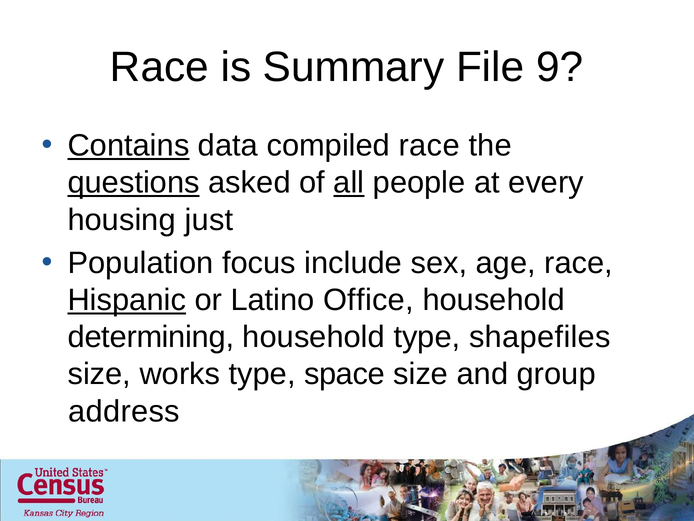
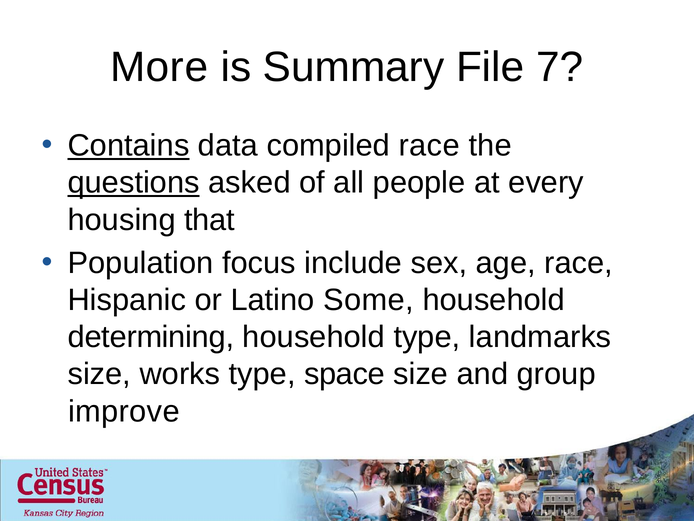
Race at (159, 67): Race -> More
9: 9 -> 7
all underline: present -> none
just: just -> that
Hispanic underline: present -> none
Office: Office -> Some
shapefiles: shapefiles -> landmarks
address: address -> improve
